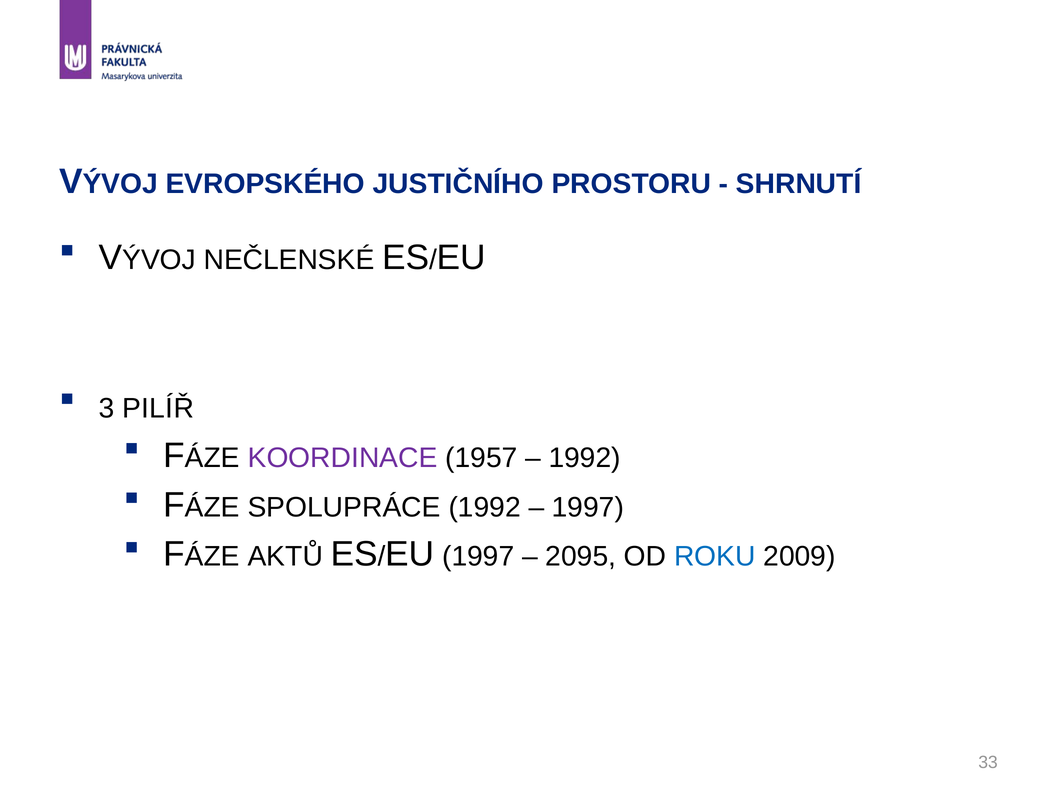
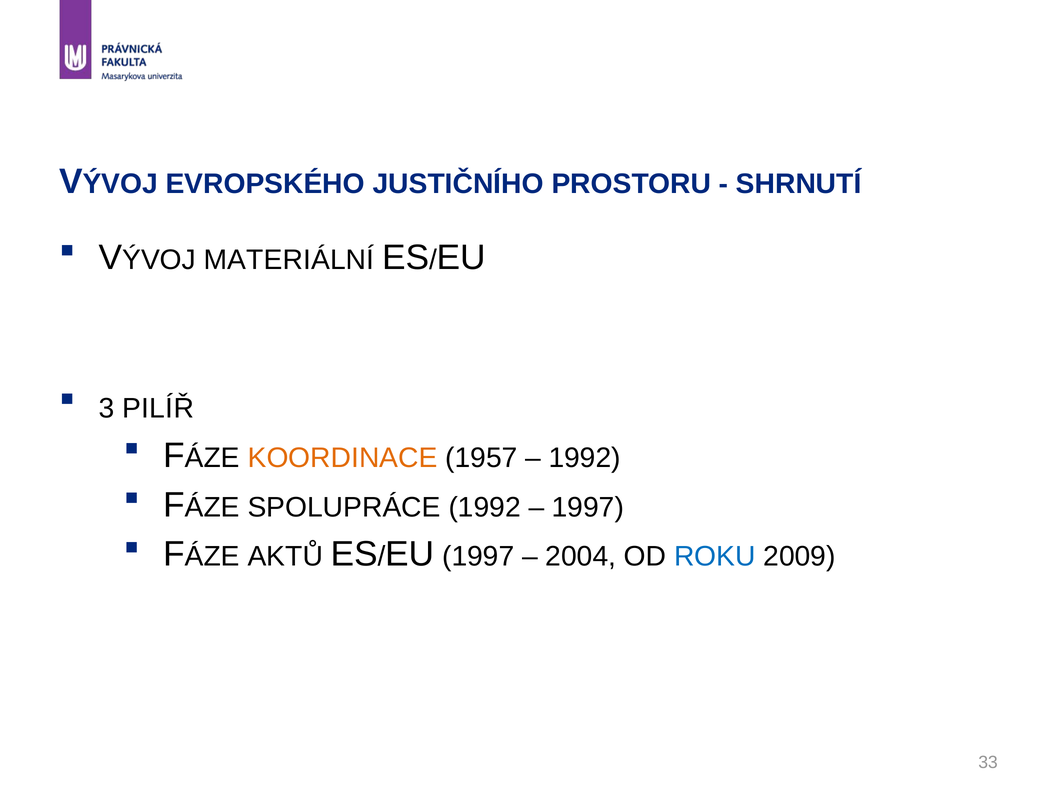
NEČLENSKÉ: NEČLENSKÉ -> MATERIÁLNÍ
KOORDINACE colour: purple -> orange
2095: 2095 -> 2004
